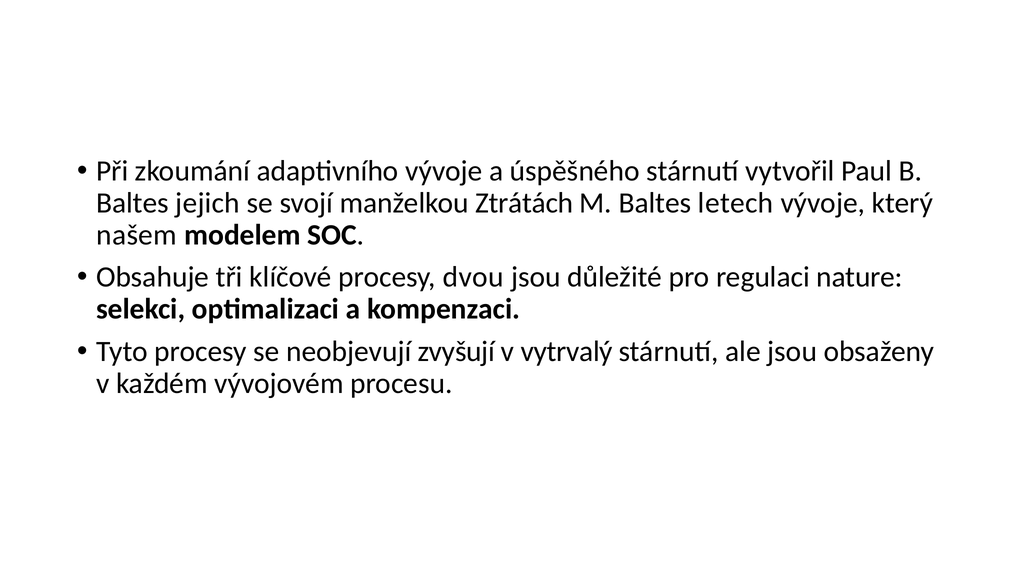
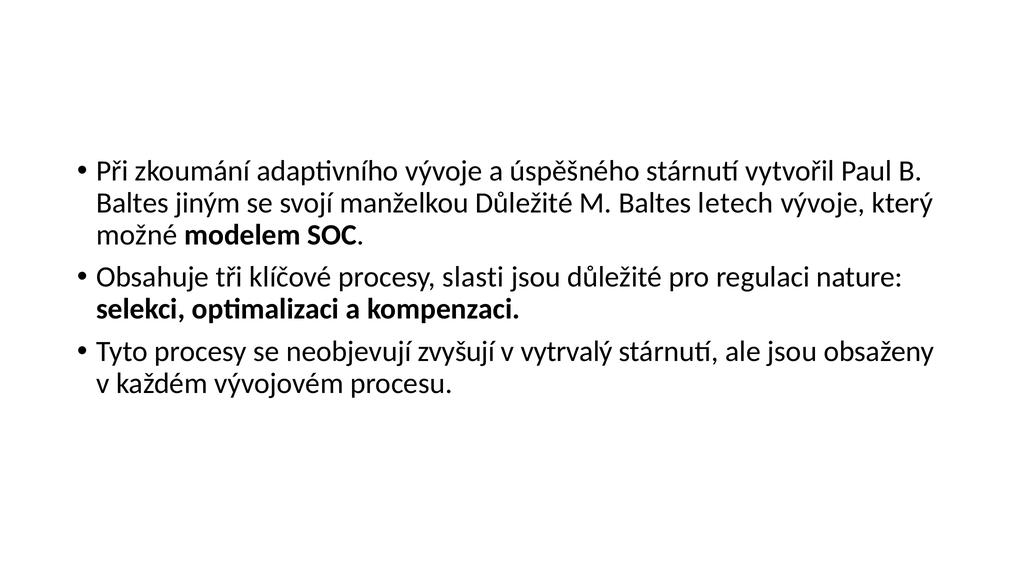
jejich: jejich -> jiným
manželkou Ztrátách: Ztrátách -> Důležité
našem: našem -> možné
dvou: dvou -> slasti
